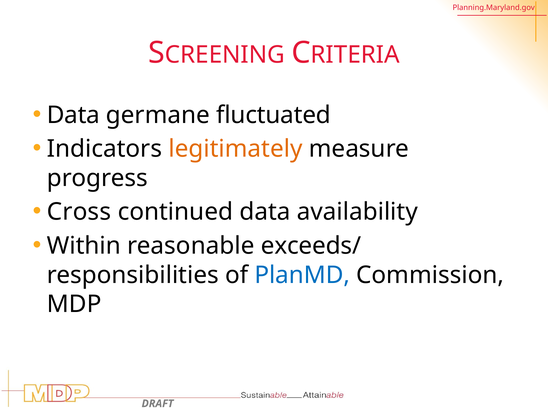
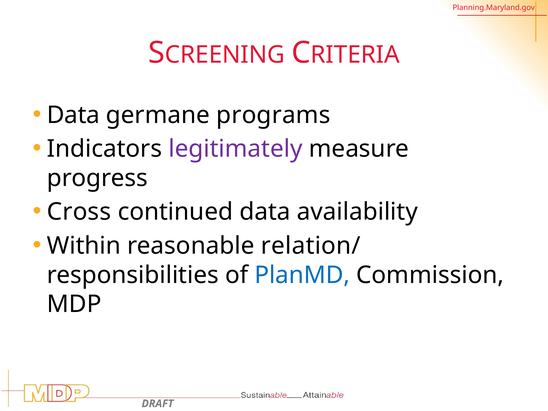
fluctuated: fluctuated -> programs
legitimately colour: orange -> purple
exceeds/: exceeds/ -> relation/
